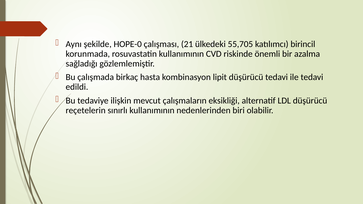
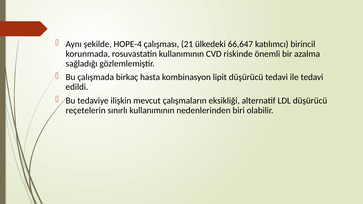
HOPE-0: HOPE-0 -> HOPE-4
55,705: 55,705 -> 66,647
